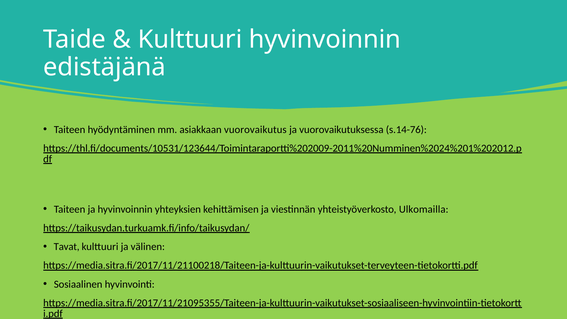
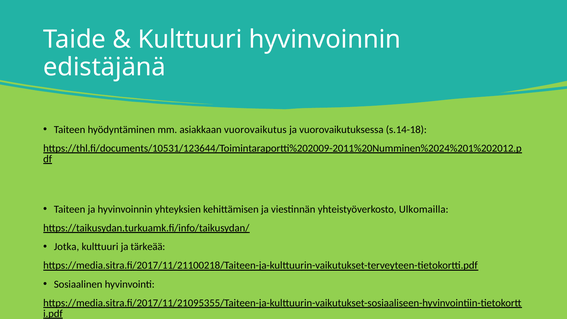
s.14-76: s.14-76 -> s.14-18
Tavat: Tavat -> Jotka
välinen: välinen -> tärkeää
